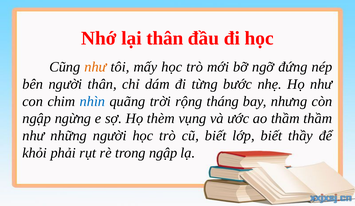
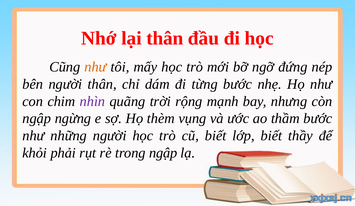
nhìn colour: blue -> purple
tháng: tháng -> mạnh
thầm thầm: thầm -> bước
